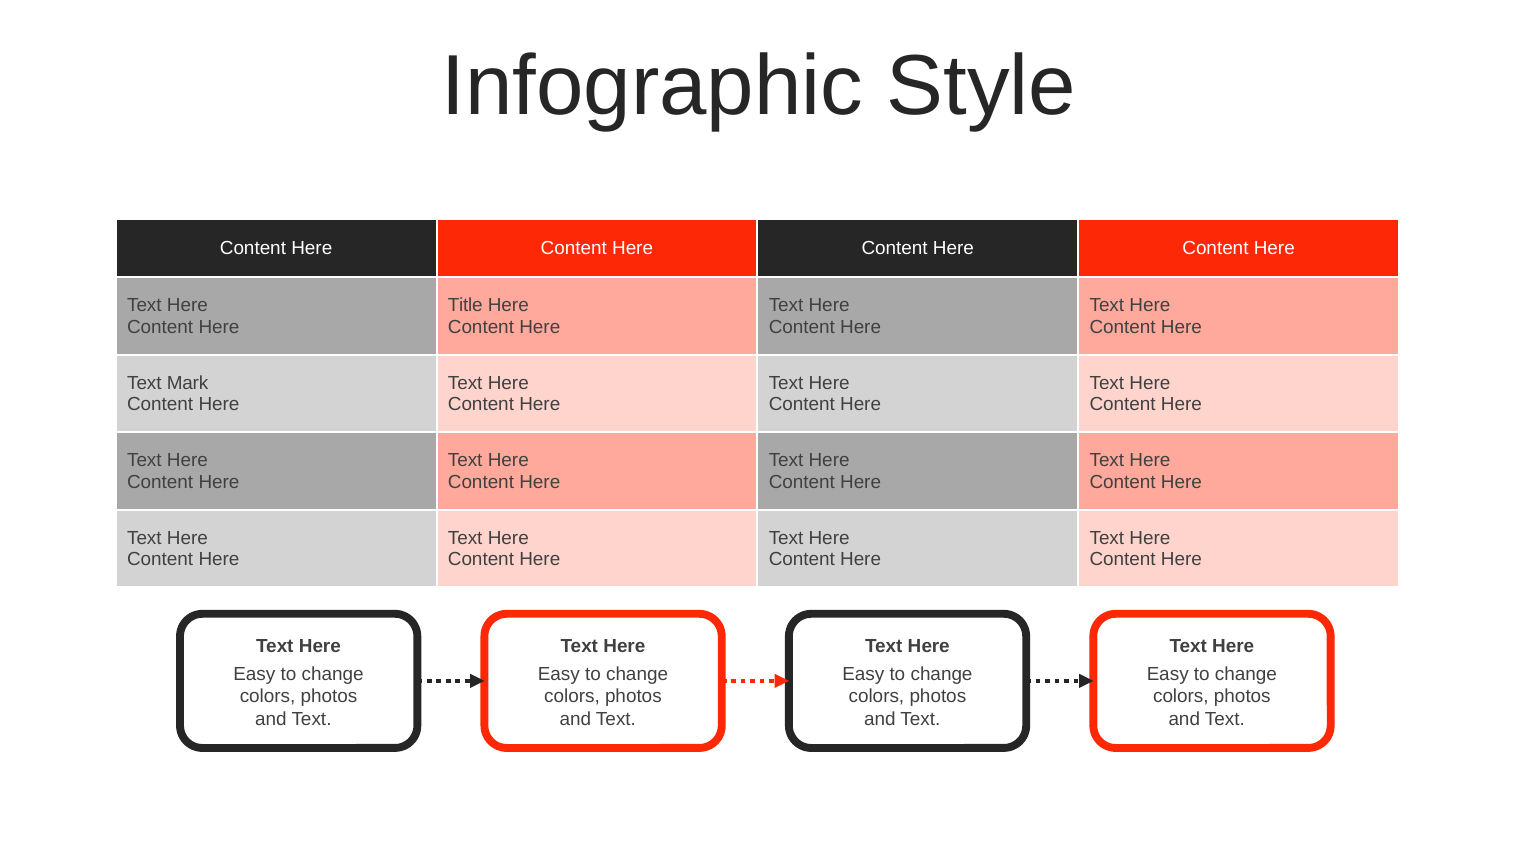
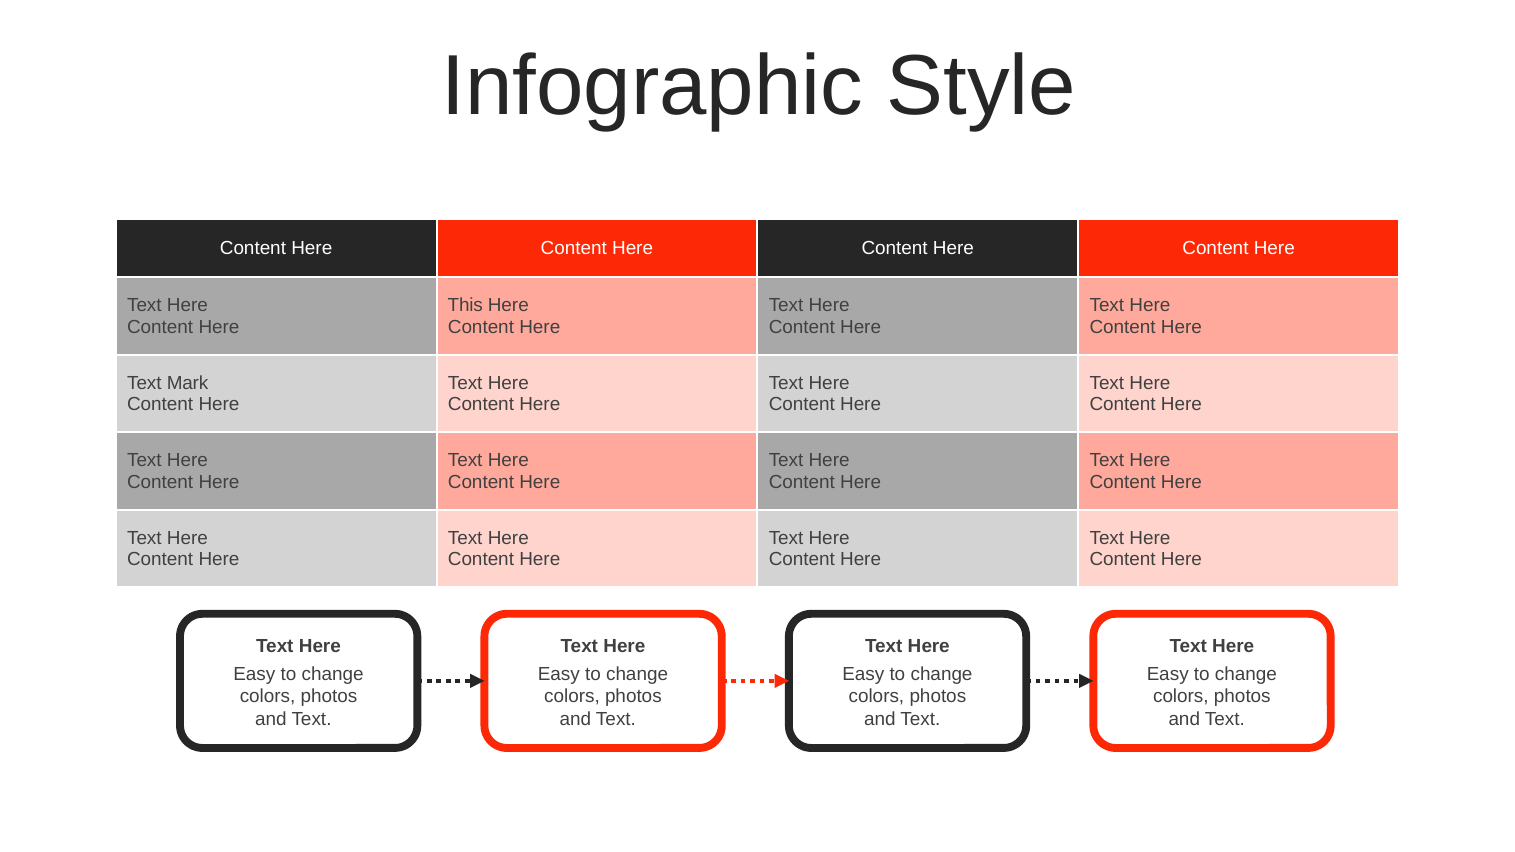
Title: Title -> This
